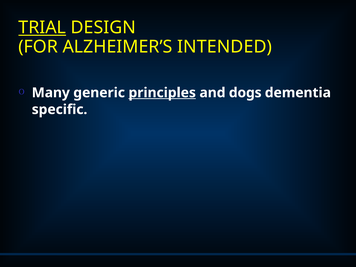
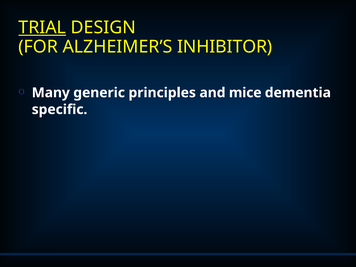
INTENDED: INTENDED -> INHIBITOR
principles underline: present -> none
dogs: dogs -> mice
